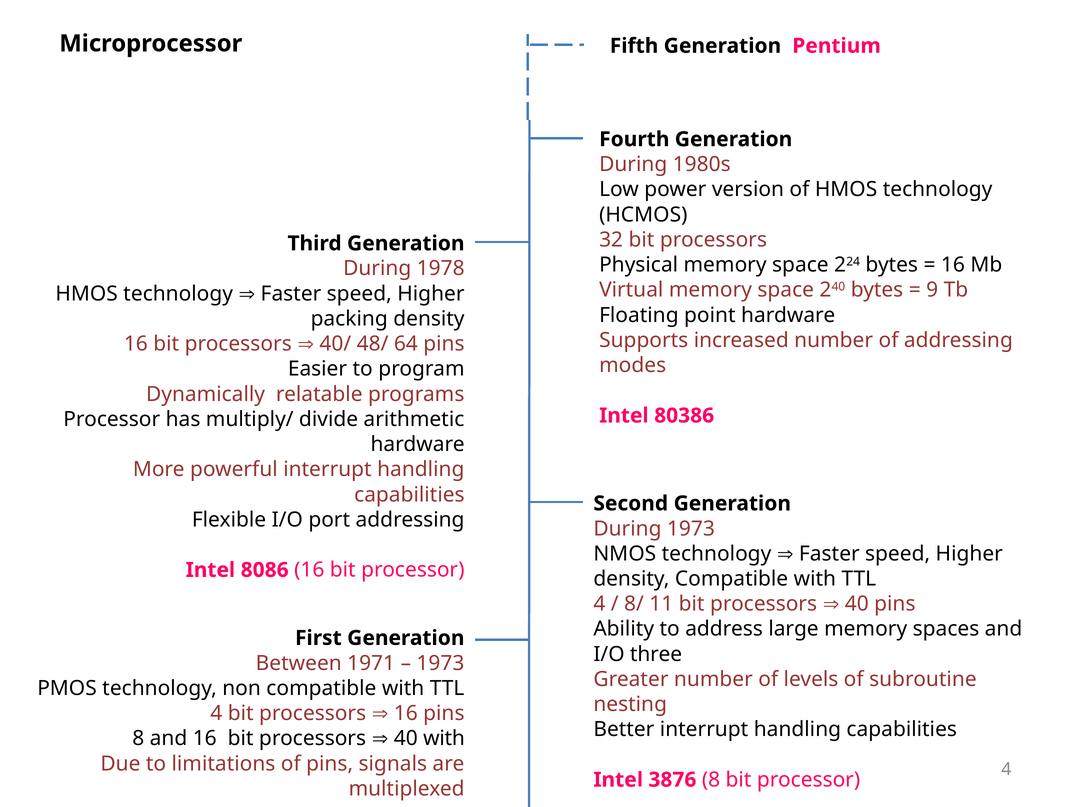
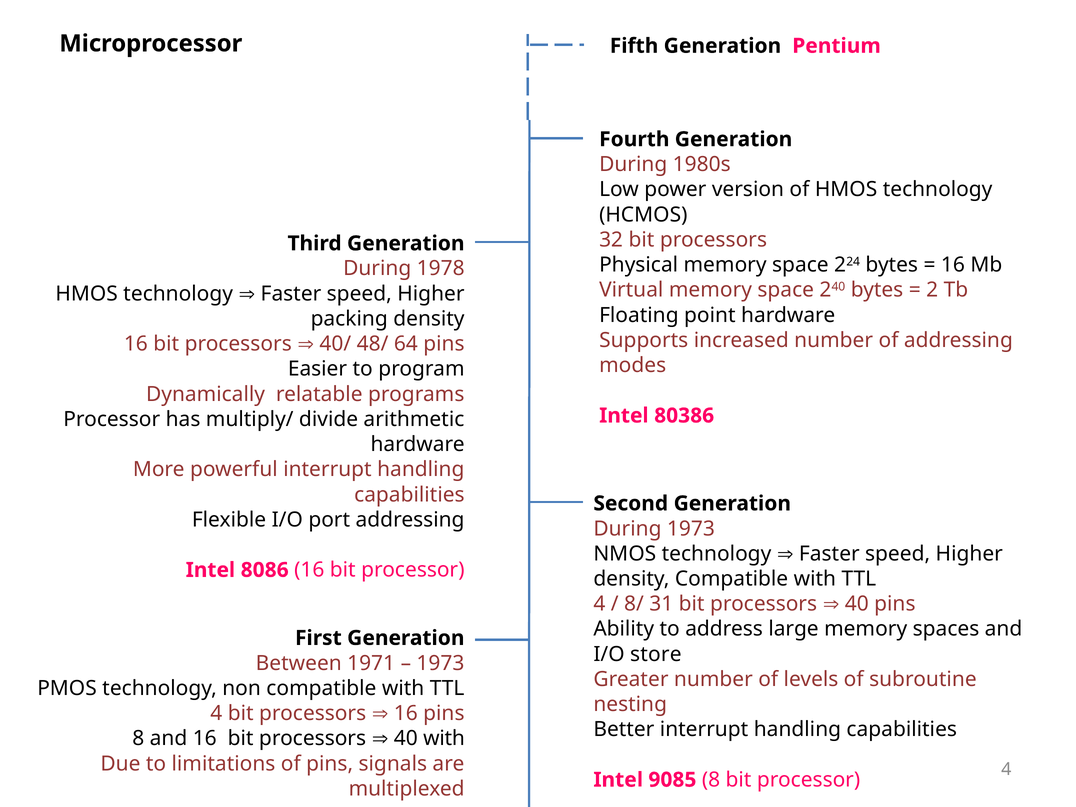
9: 9 -> 2
11: 11 -> 31
three: three -> store
3876: 3876 -> 9085
